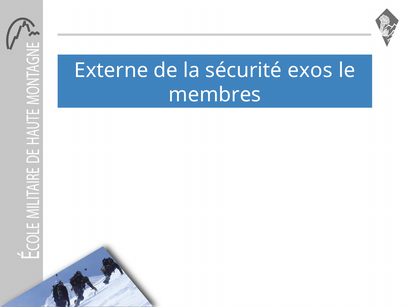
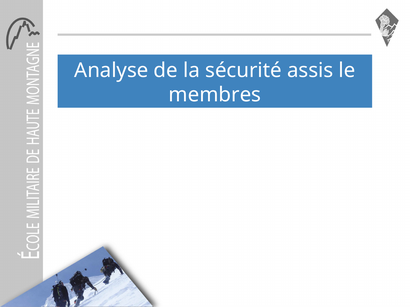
Externe: Externe -> Analyse
exos: exos -> assis
